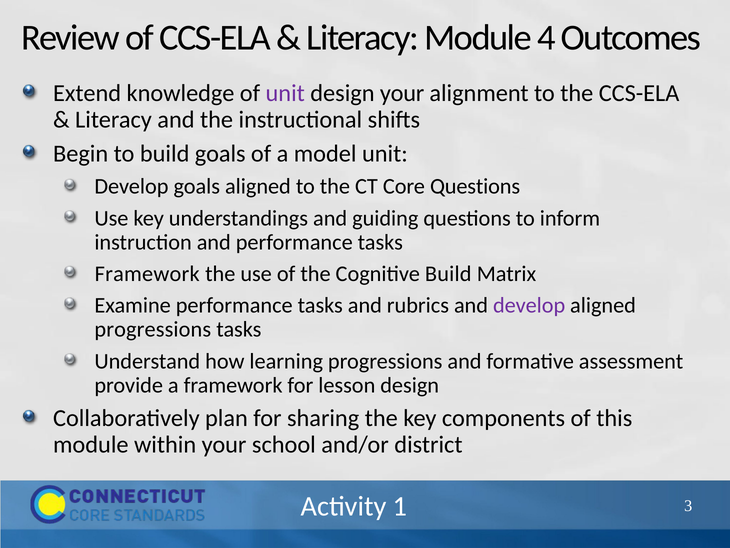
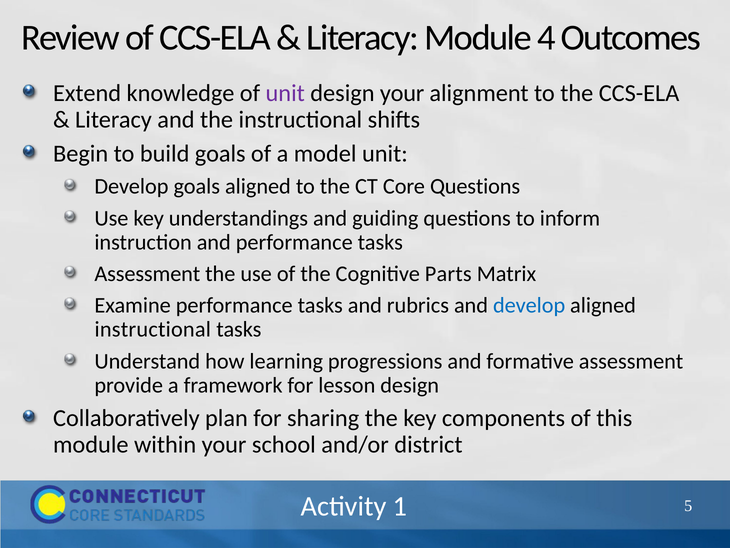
Framework at (147, 274): Framework -> Assessment
Cognitive Build: Build -> Parts
develop at (529, 305) colour: purple -> blue
progressions at (153, 329): progressions -> instructional
3: 3 -> 5
